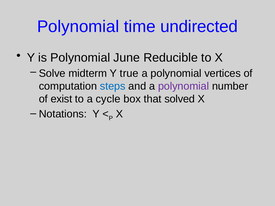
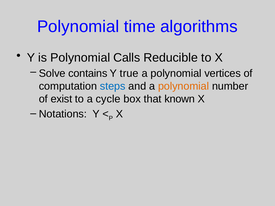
undirected: undirected -> algorithms
June: June -> Calls
midterm: midterm -> contains
polynomial at (184, 86) colour: purple -> orange
solved: solved -> known
